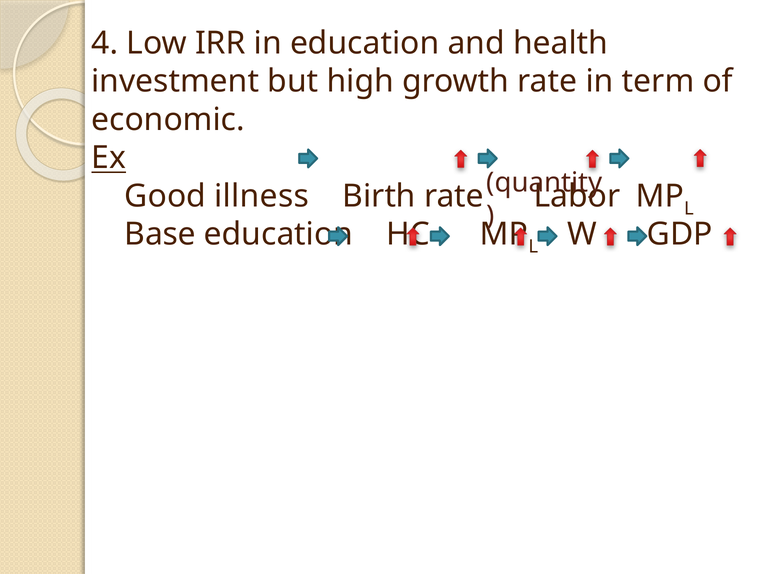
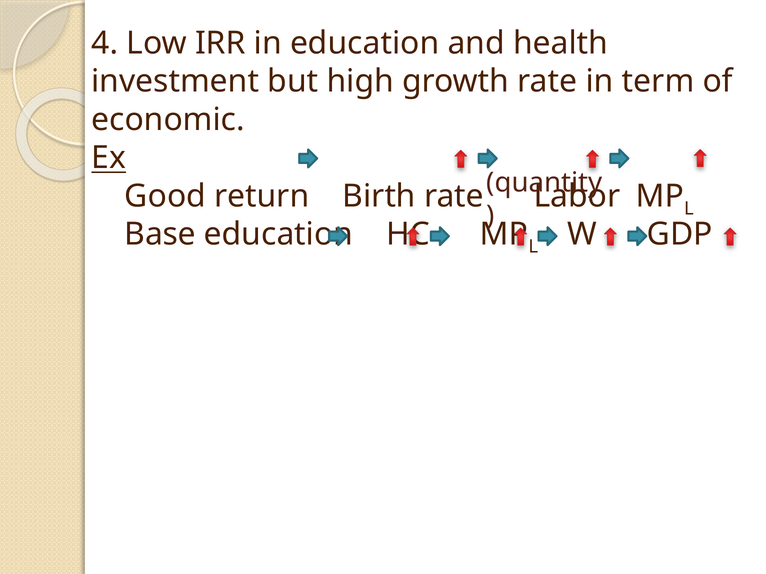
illness: illness -> return
